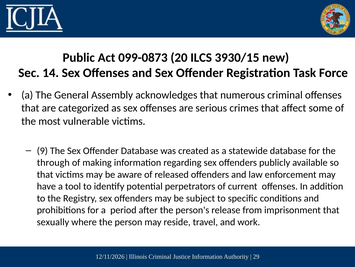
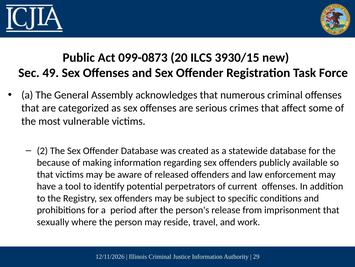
14: 14 -> 49
9: 9 -> 2
through: through -> because
